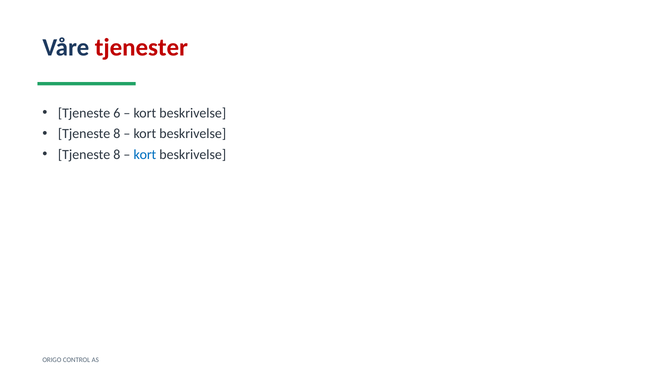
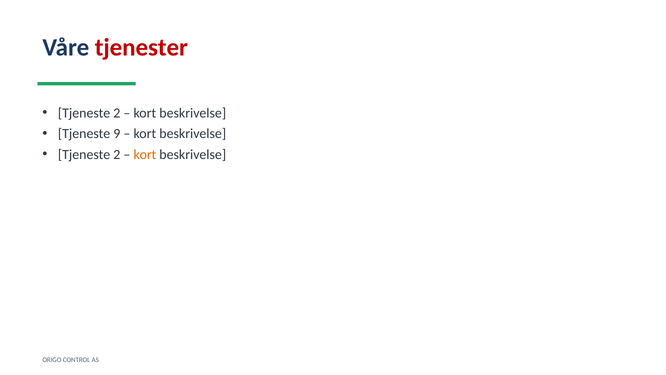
6 at (117, 113): 6 -> 2
8 at (117, 134): 8 -> 9
8 at (117, 154): 8 -> 2
kort at (145, 154) colour: blue -> orange
